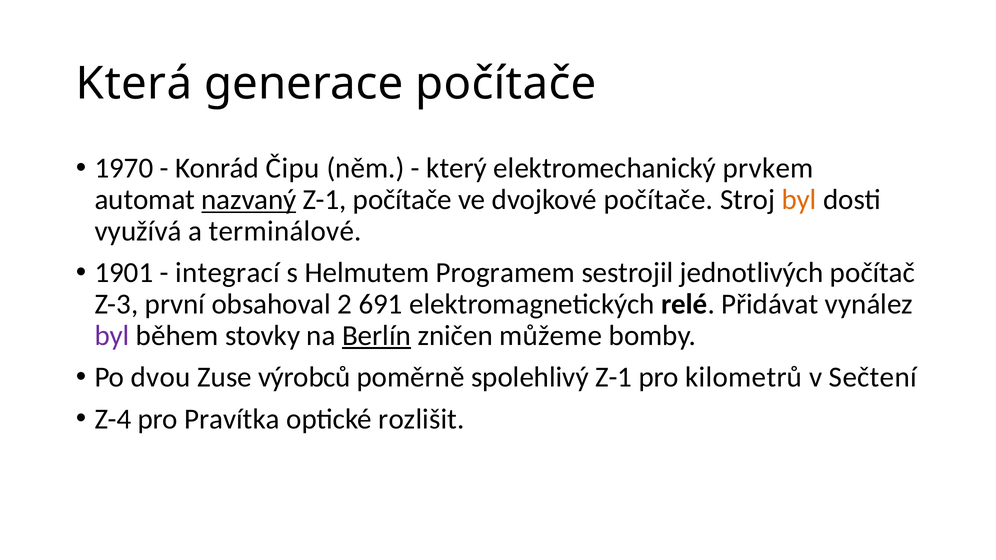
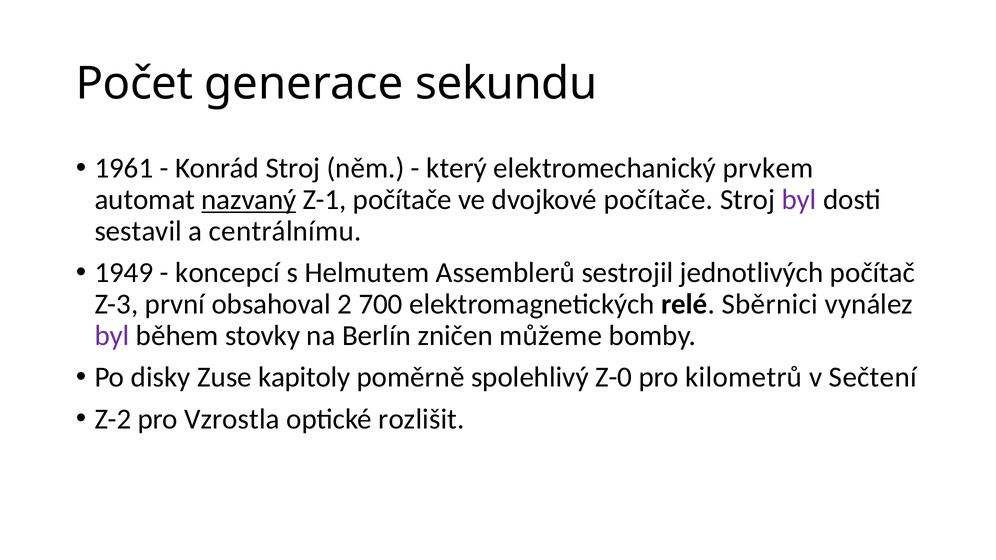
Která: Která -> Počet
generace počítače: počítače -> sekundu
1970: 1970 -> 1961
Konrád Čipu: Čipu -> Stroj
byl at (799, 200) colour: orange -> purple
využívá: využívá -> sestavil
terminálové: terminálové -> centrálnímu
1901: 1901 -> 1949
integrací: integrací -> koncepcí
Programem: Programem -> Assemblerů
691: 691 -> 700
Přidávat: Přidávat -> Sběrnici
Berlín underline: present -> none
dvou: dvou -> disky
výrobců: výrobců -> kapitoly
spolehlivý Z-1: Z-1 -> Z-0
Z-4: Z-4 -> Z-2
Pravítka: Pravítka -> Vzrostla
